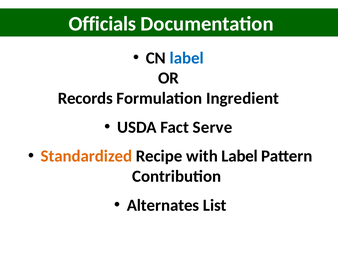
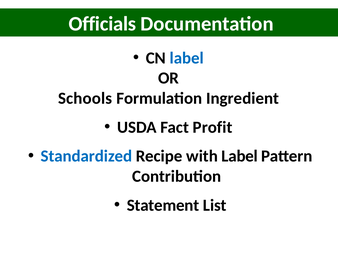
Records: Records -> Schools
Serve: Serve -> Profit
Standardized colour: orange -> blue
Alternates: Alternates -> Statement
